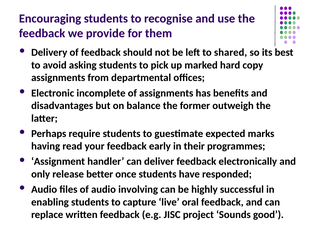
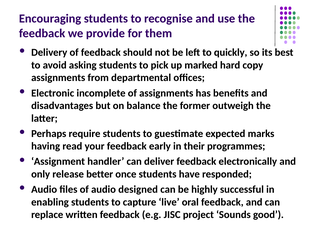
shared: shared -> quickly
involving: involving -> designed
